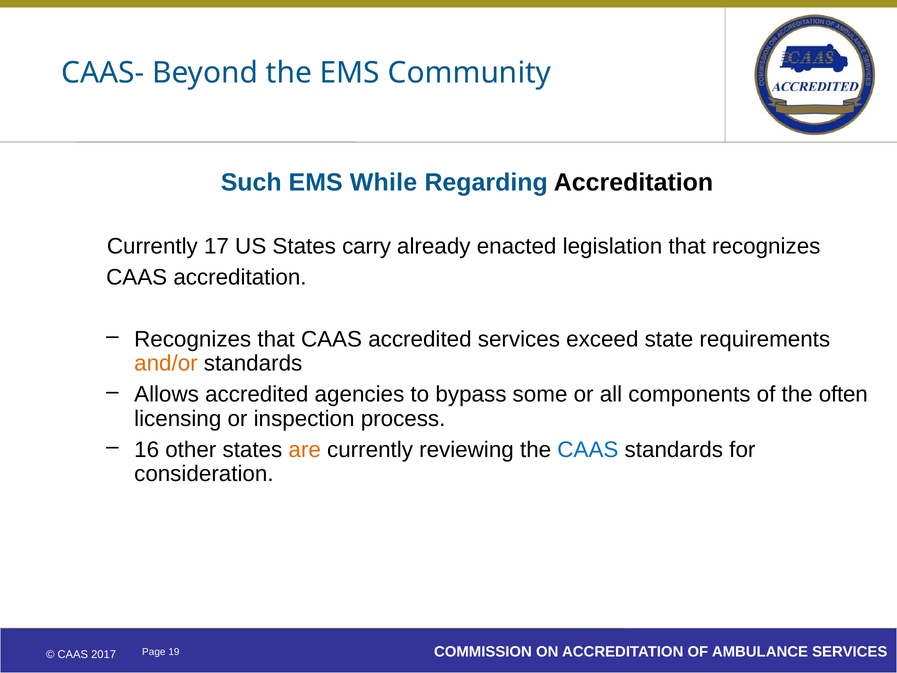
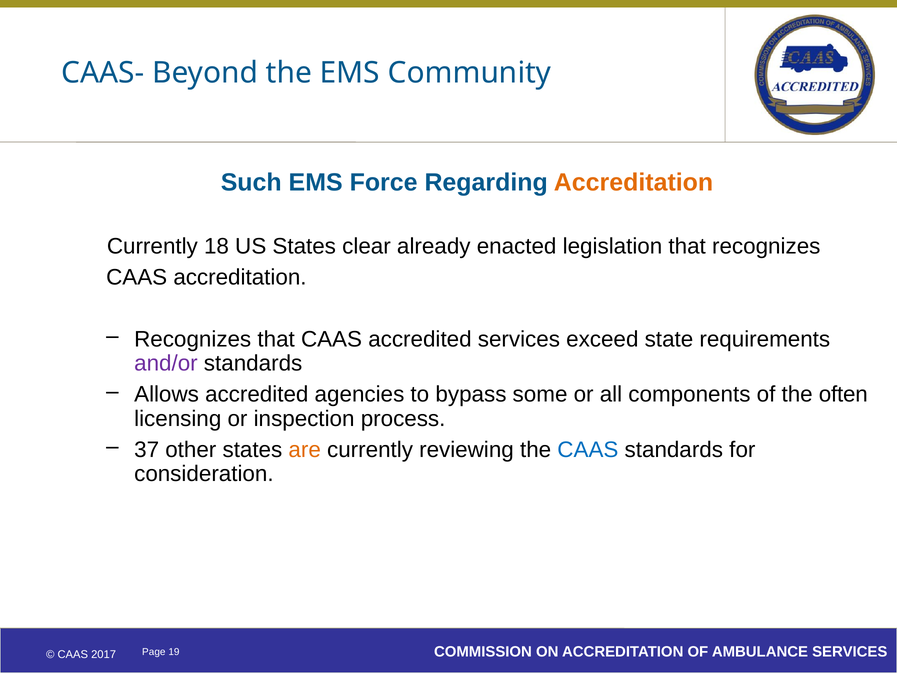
While: While -> Force
Accreditation at (634, 182) colour: black -> orange
17: 17 -> 18
carry: carry -> clear
and/or colour: orange -> purple
16: 16 -> 37
